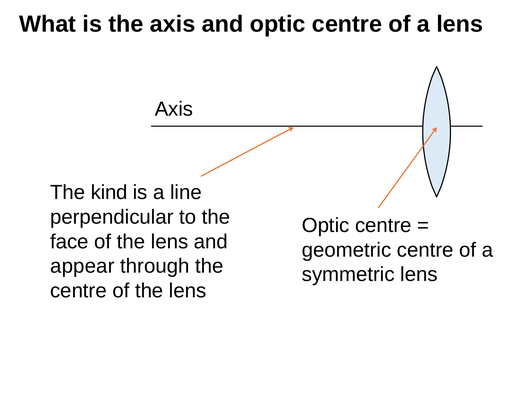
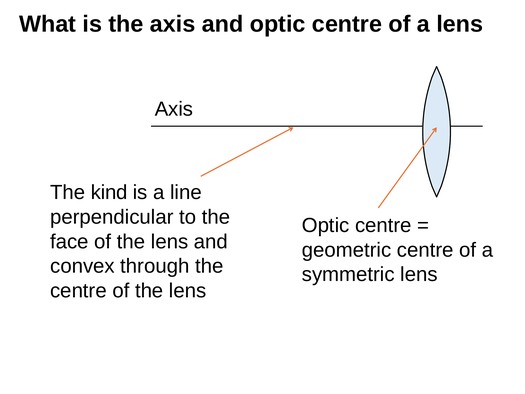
appear: appear -> convex
